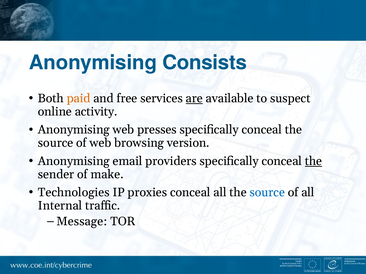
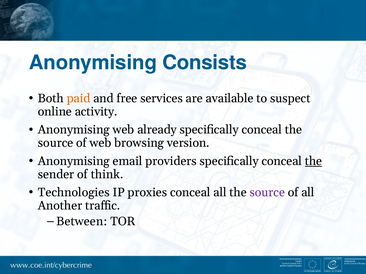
are underline: present -> none
presses: presses -> already
make: make -> think
source at (267, 193) colour: blue -> purple
Internal: Internal -> Another
Message: Message -> Between
